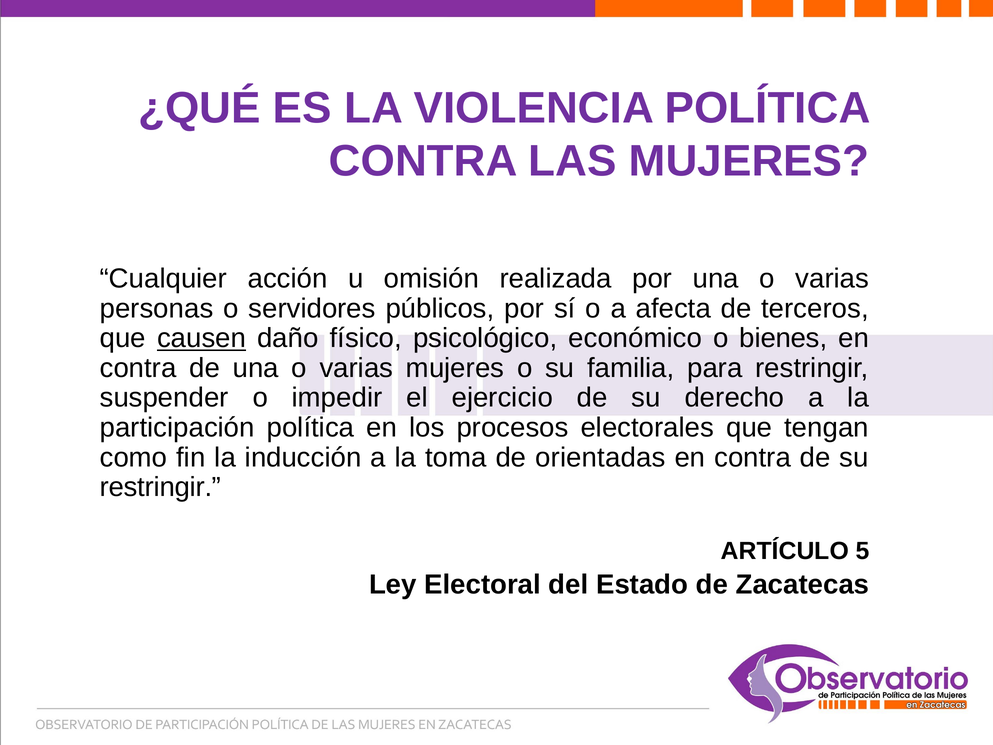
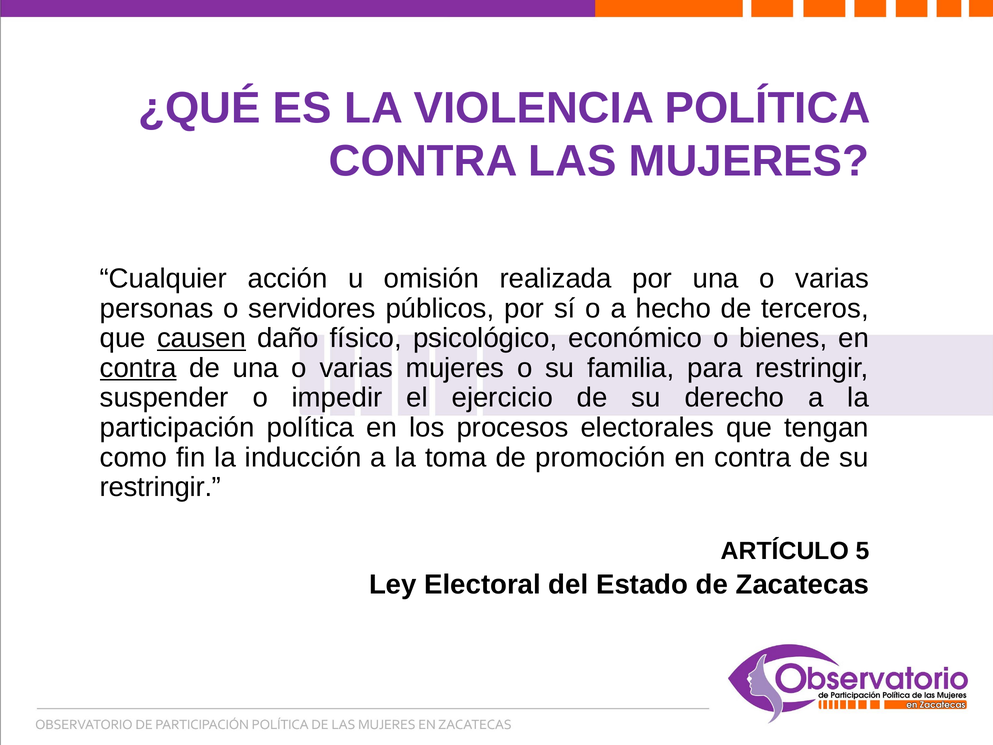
afecta: afecta -> hecho
contra at (138, 368) underline: none -> present
orientadas: orientadas -> promoción
